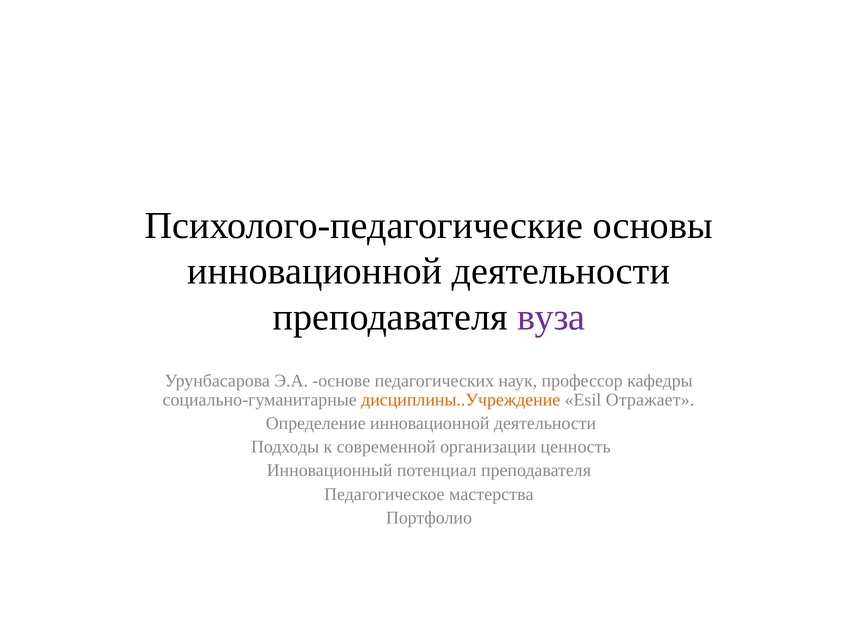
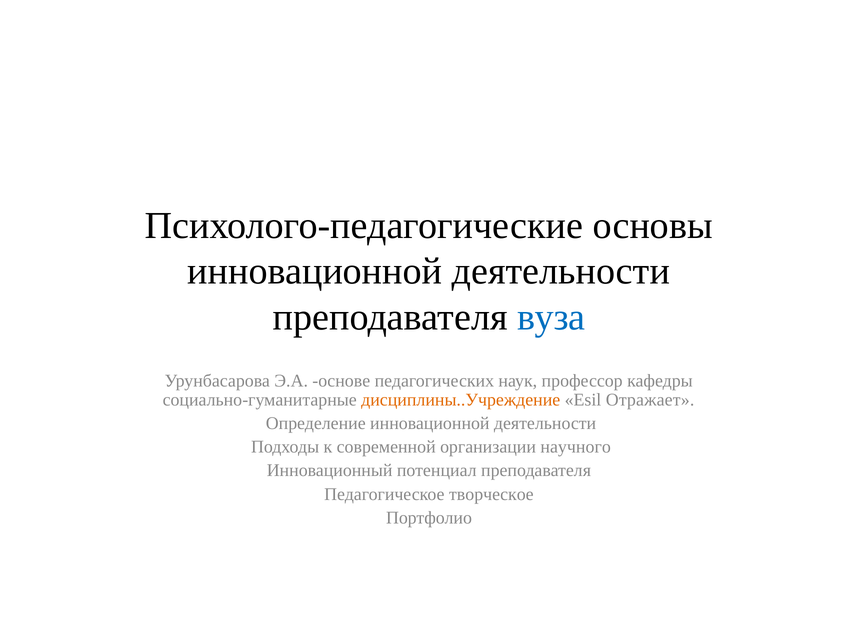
вуза colour: purple -> blue
ценность: ценность -> научного
мастерства: мастерства -> творческое
